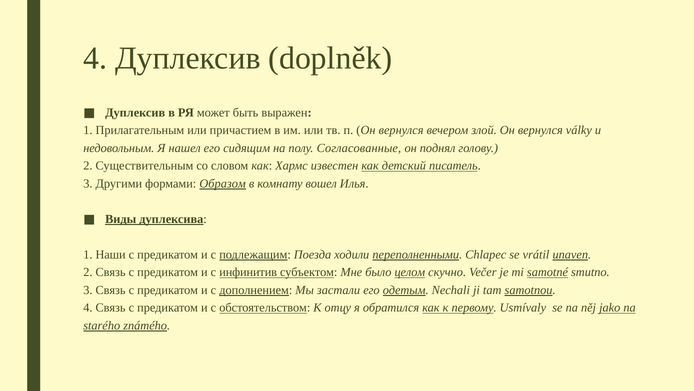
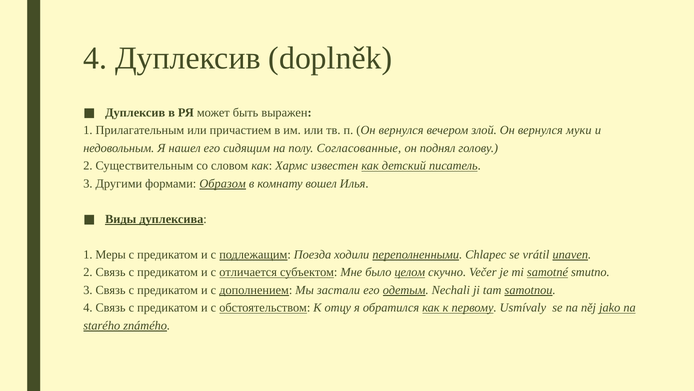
války: války -> муки
Наши: Наши -> Меры
инфинитив: инфинитив -> отличается
